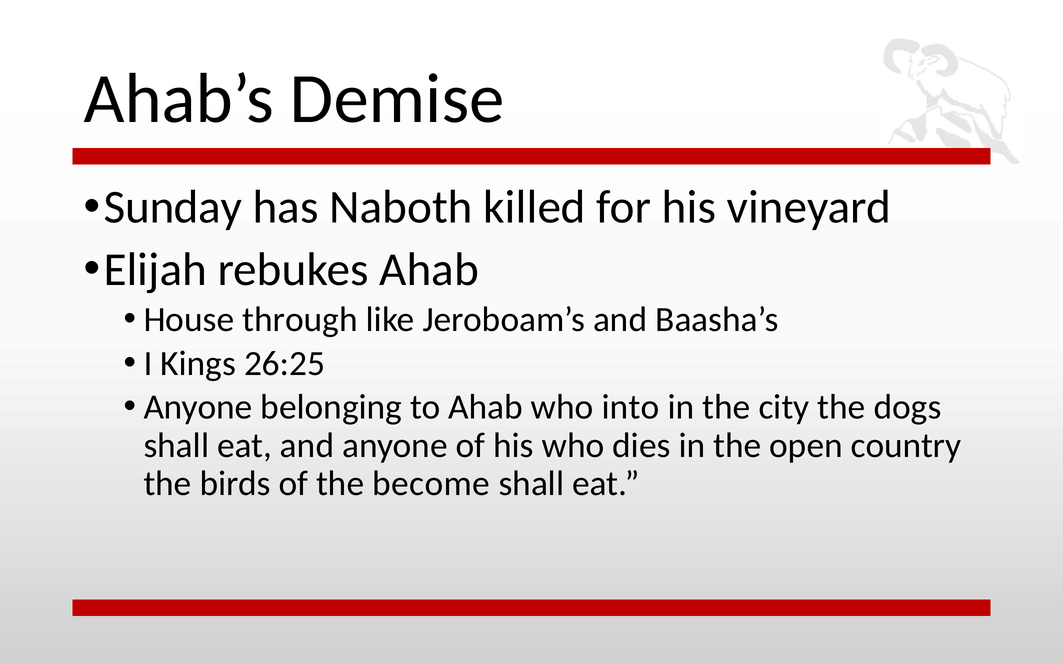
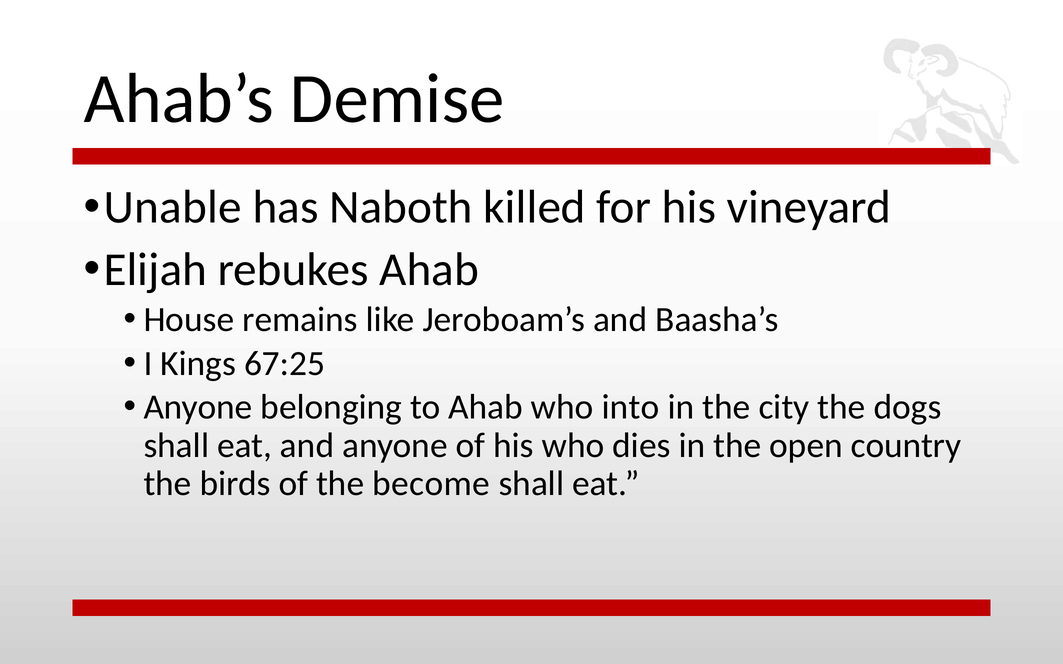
Sunday: Sunday -> Unable
through: through -> remains
26:25: 26:25 -> 67:25
